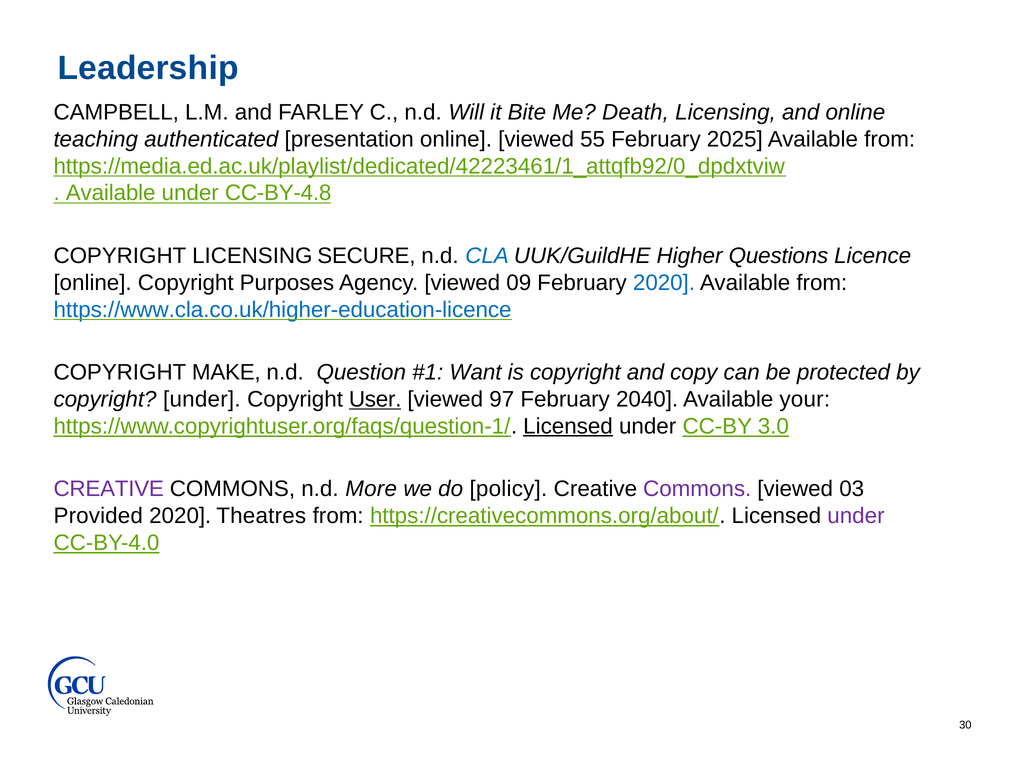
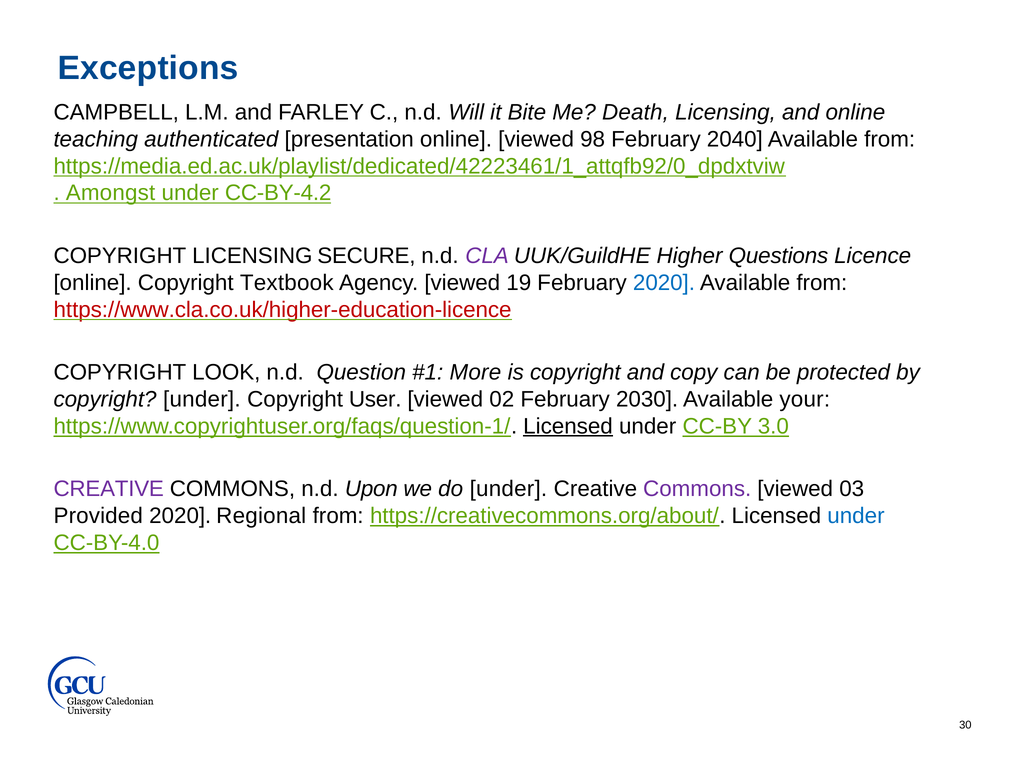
Leadership: Leadership -> Exceptions
55: 55 -> 98
2025: 2025 -> 2040
Available at (111, 193): Available -> Amongst
CC-BY-4.8: CC-BY-4.8 -> CC-BY-4.2
CLA colour: blue -> purple
Purposes: Purposes -> Textbook
09: 09 -> 19
https://www.cla.co.uk/higher-education-licence colour: blue -> red
MAKE: MAKE -> LOOK
Want: Want -> More
User underline: present -> none
97: 97 -> 02
2040: 2040 -> 2030
More: More -> Upon
do policy: policy -> under
Theatres: Theatres -> Regional
under at (856, 516) colour: purple -> blue
